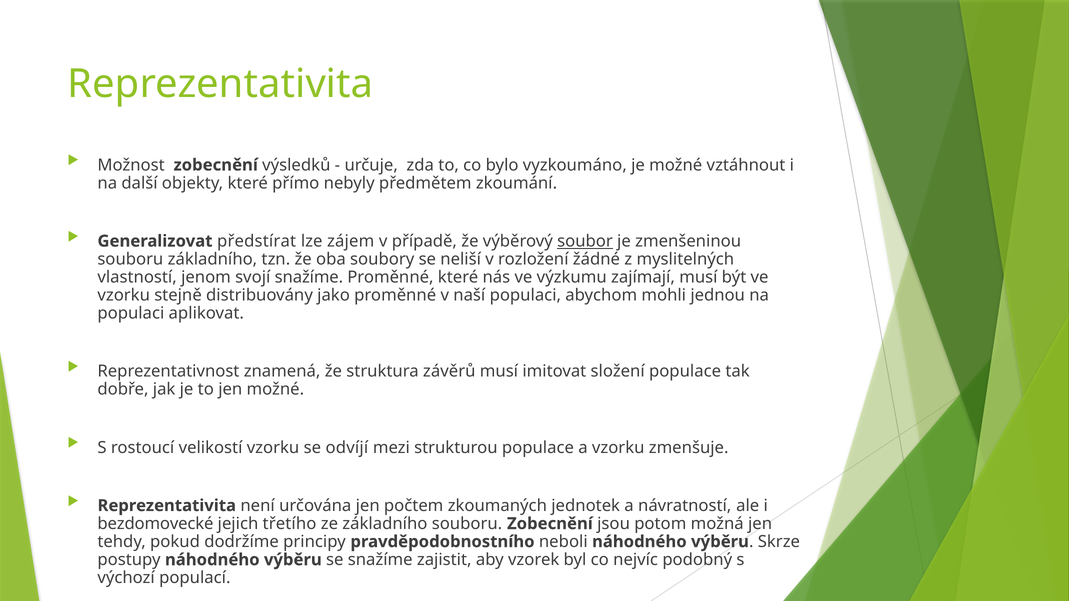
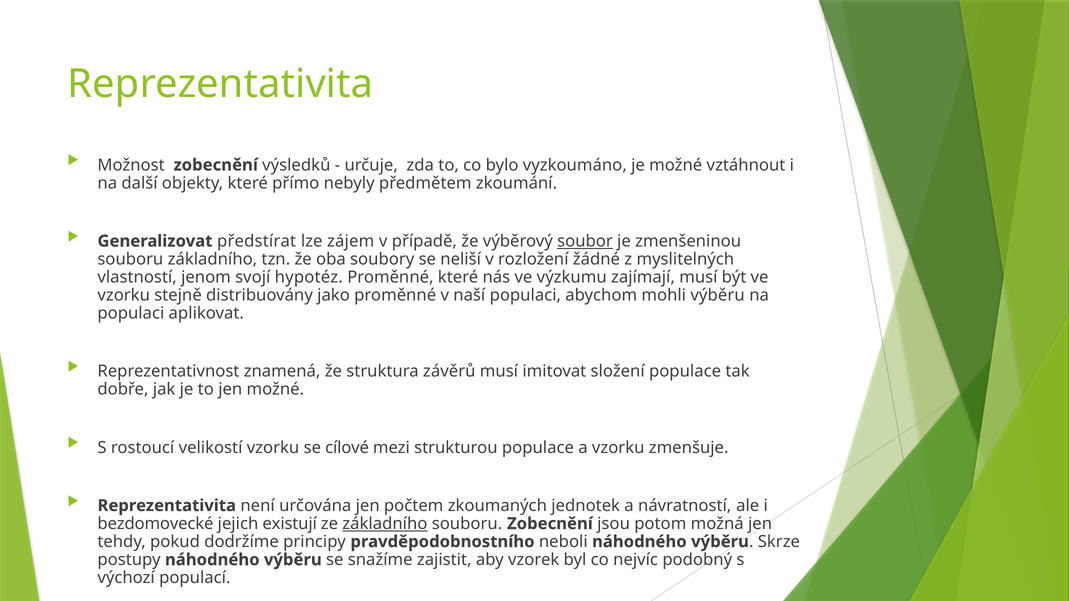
svojí snažíme: snažíme -> hypotéz
mohli jednou: jednou -> výběru
odvíjí: odvíjí -> cílové
třetího: třetího -> existují
základního at (385, 524) underline: none -> present
